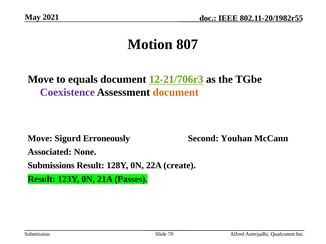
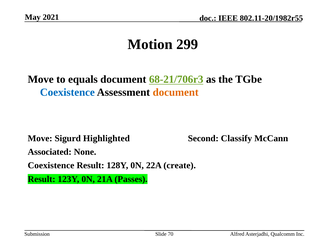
807: 807 -> 299
12-21/706r3: 12-21/706r3 -> 68-21/706r3
Coexistence at (67, 93) colour: purple -> blue
Erroneously: Erroneously -> Highlighted
Youhan: Youhan -> Classify
Submissions at (51, 166): Submissions -> Coexistence
